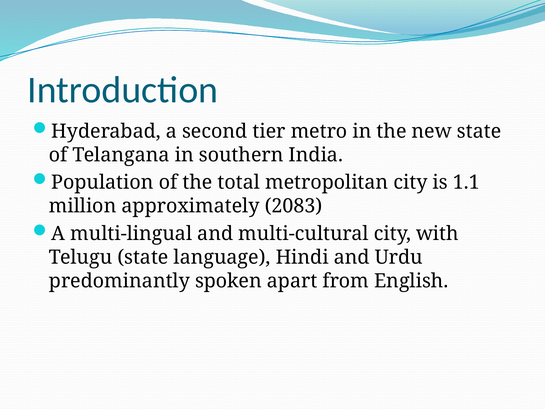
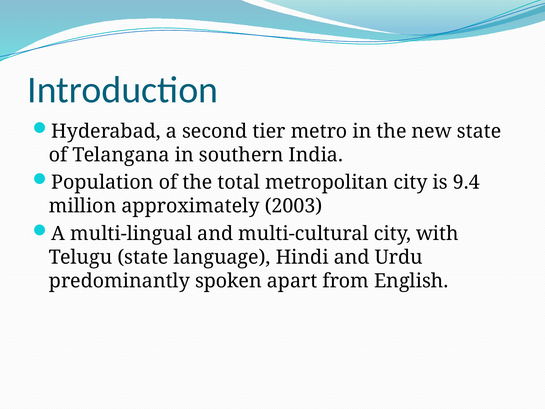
1.1: 1.1 -> 9.4
2083: 2083 -> 2003
